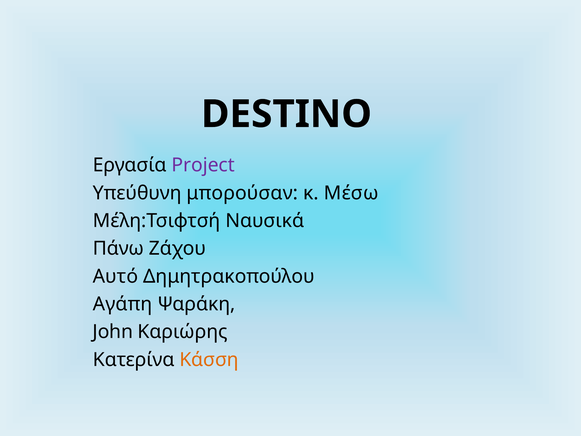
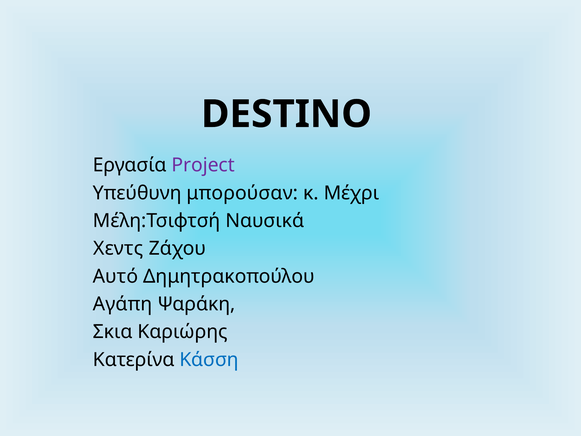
Μέσω: Μέσω -> Μέχρι
Πάνω: Πάνω -> Χεντς
John: John -> Σκια
Κάσση colour: orange -> blue
